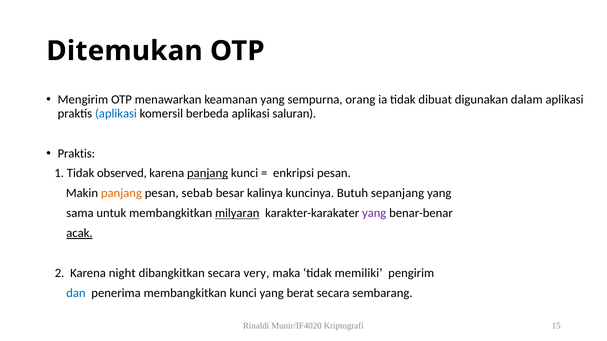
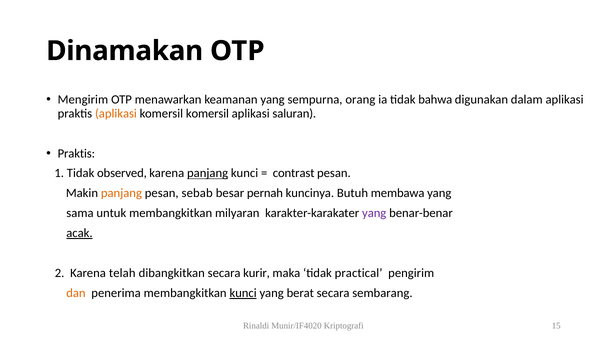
Ditemukan: Ditemukan -> Dinamakan
dibuat: dibuat -> bahwa
aplikasi at (116, 114) colour: blue -> orange
komersil berbeda: berbeda -> komersil
enkripsi: enkripsi -> contrast
kalinya: kalinya -> pernah
sepanjang: sepanjang -> membawa
milyaran underline: present -> none
night: night -> telah
very: very -> kurir
memiliki: memiliki -> practical
dan colour: blue -> orange
kunci at (243, 293) underline: none -> present
